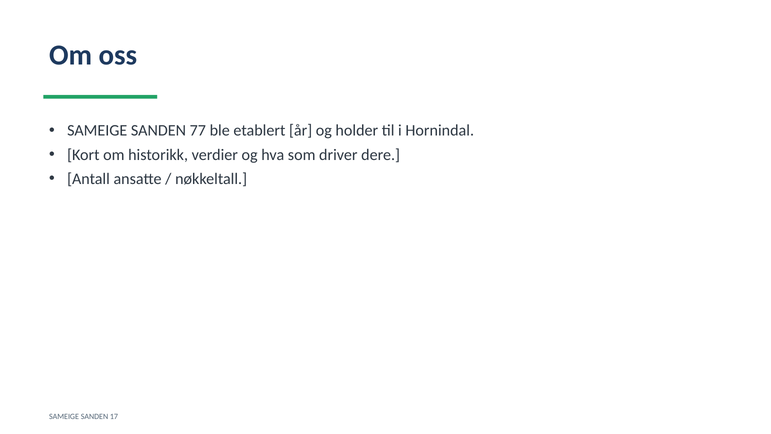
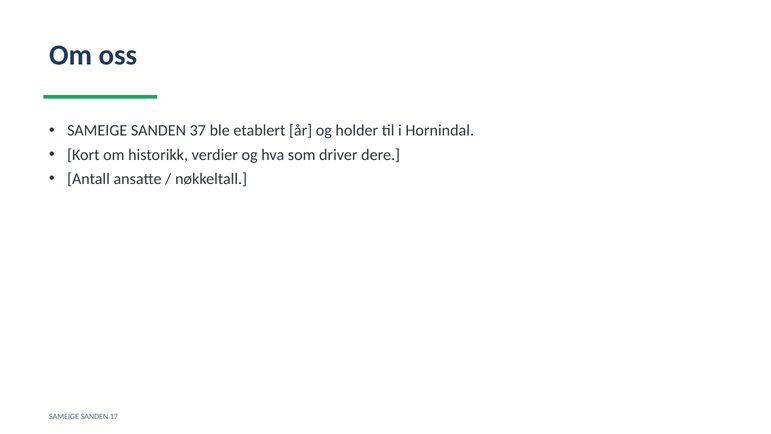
77: 77 -> 37
